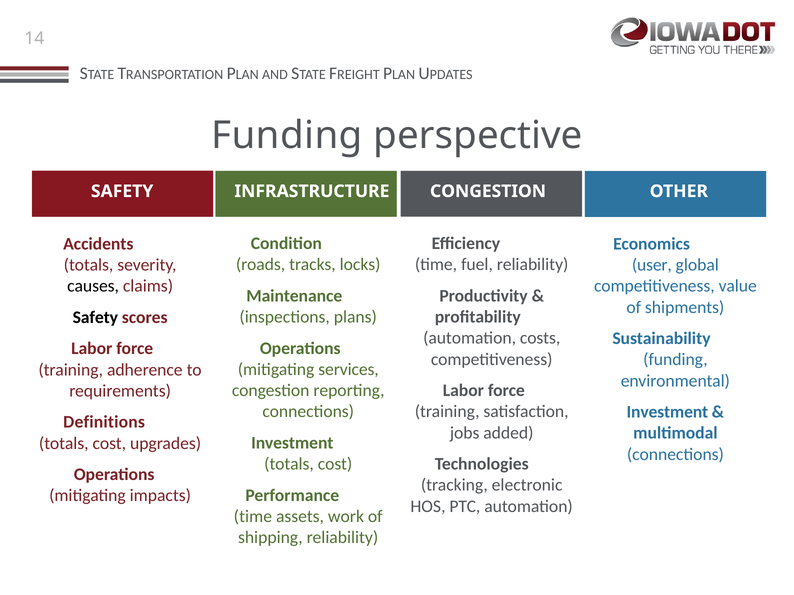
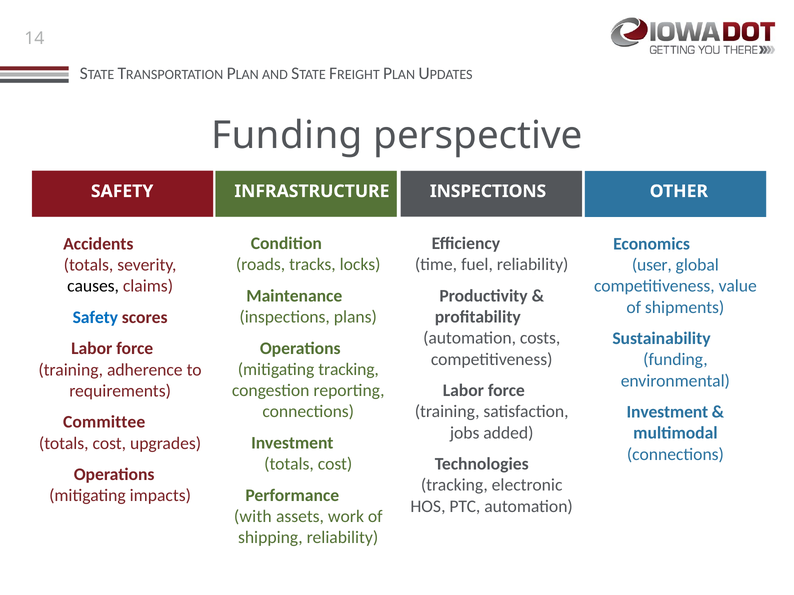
INFRASTRUCTURE CONGESTION: CONGESTION -> INSPECTIONS
Safety at (95, 318) colour: black -> blue
mitigating services: services -> tracking
Definitions: Definitions -> Committee
time at (253, 517): time -> with
